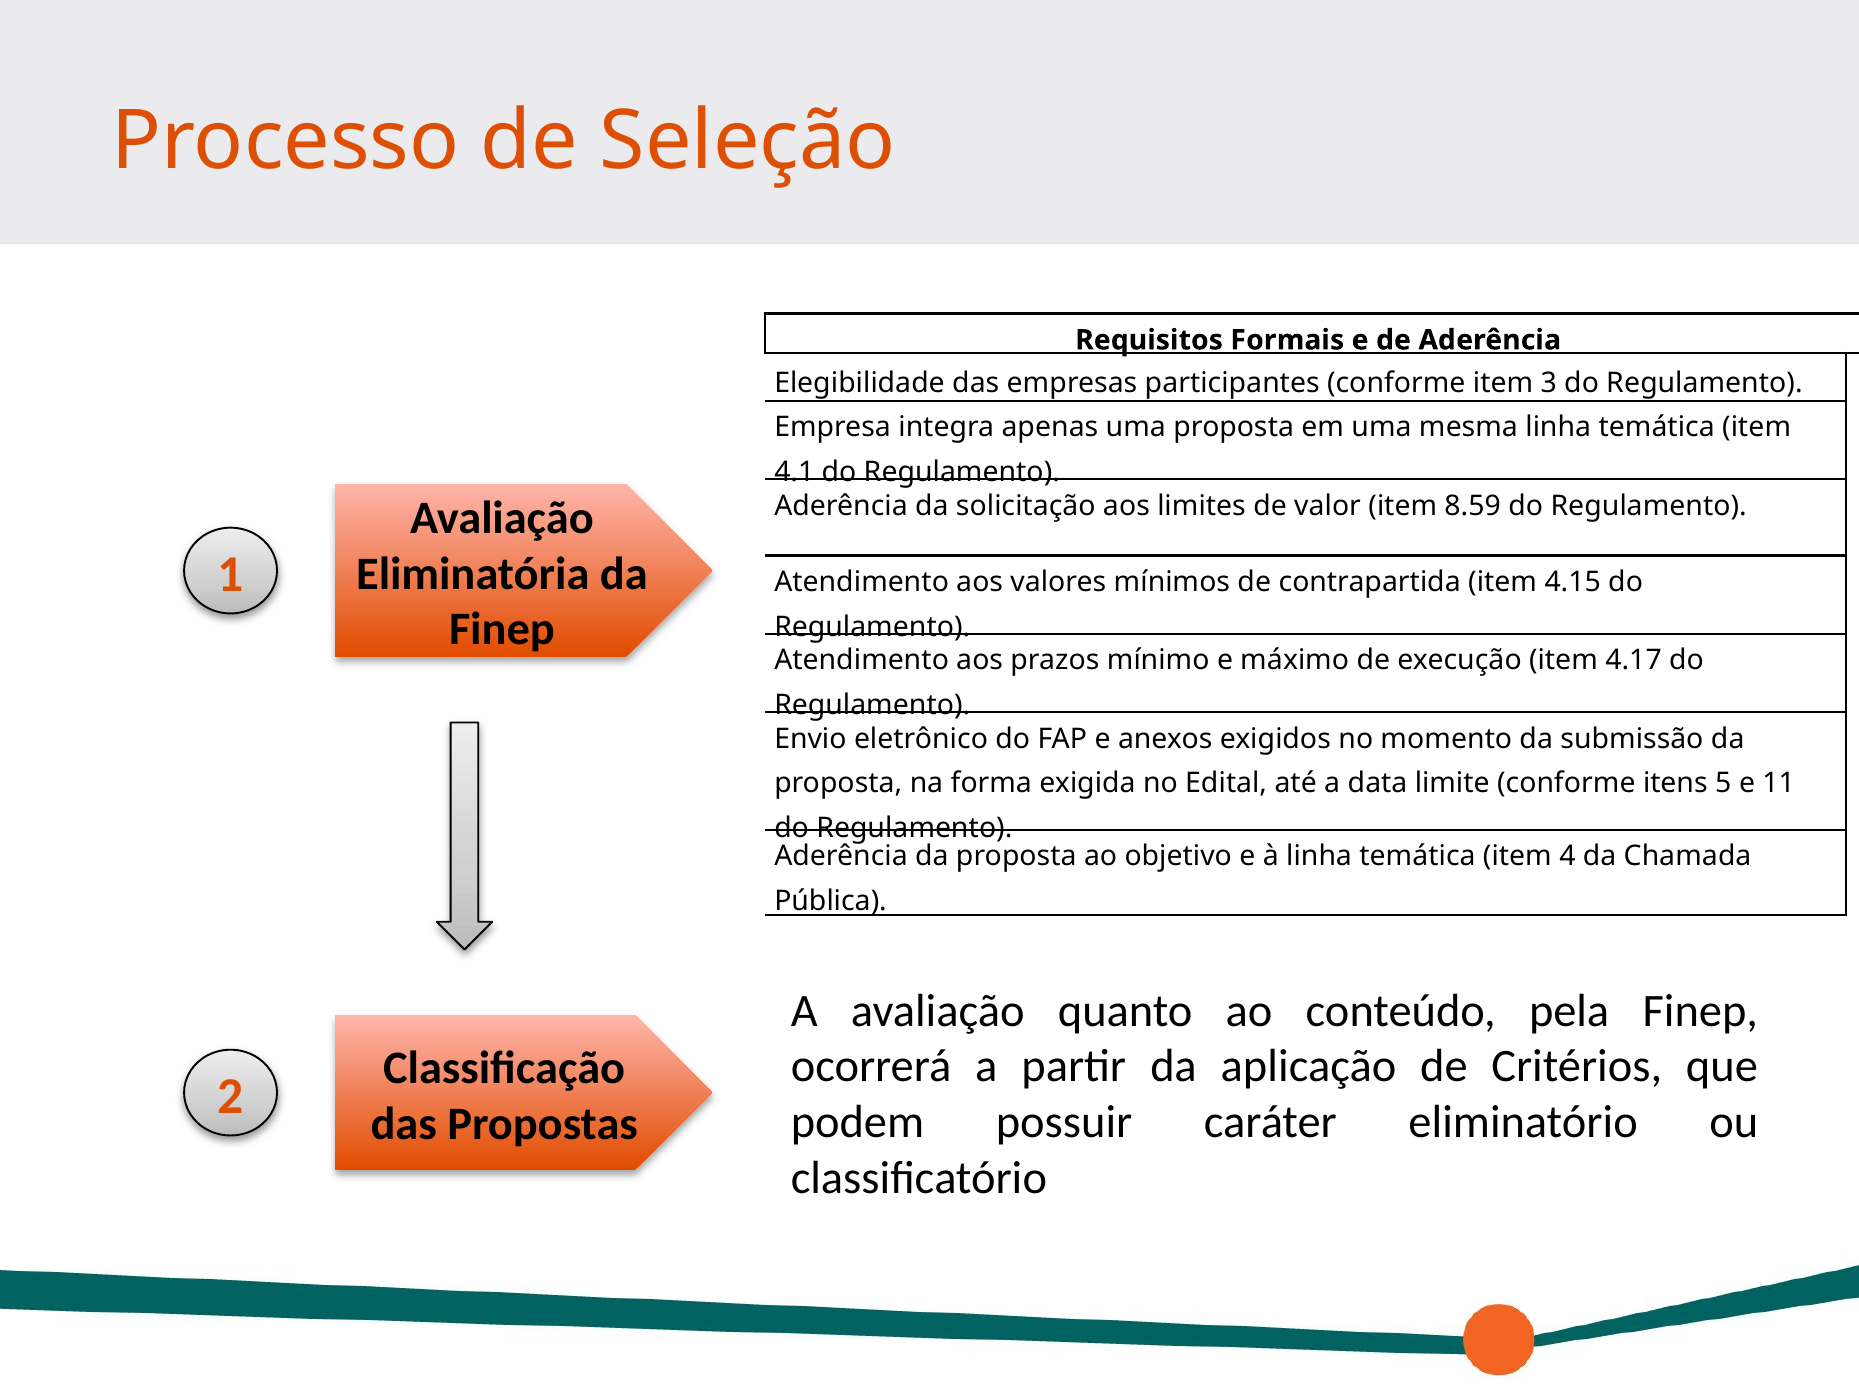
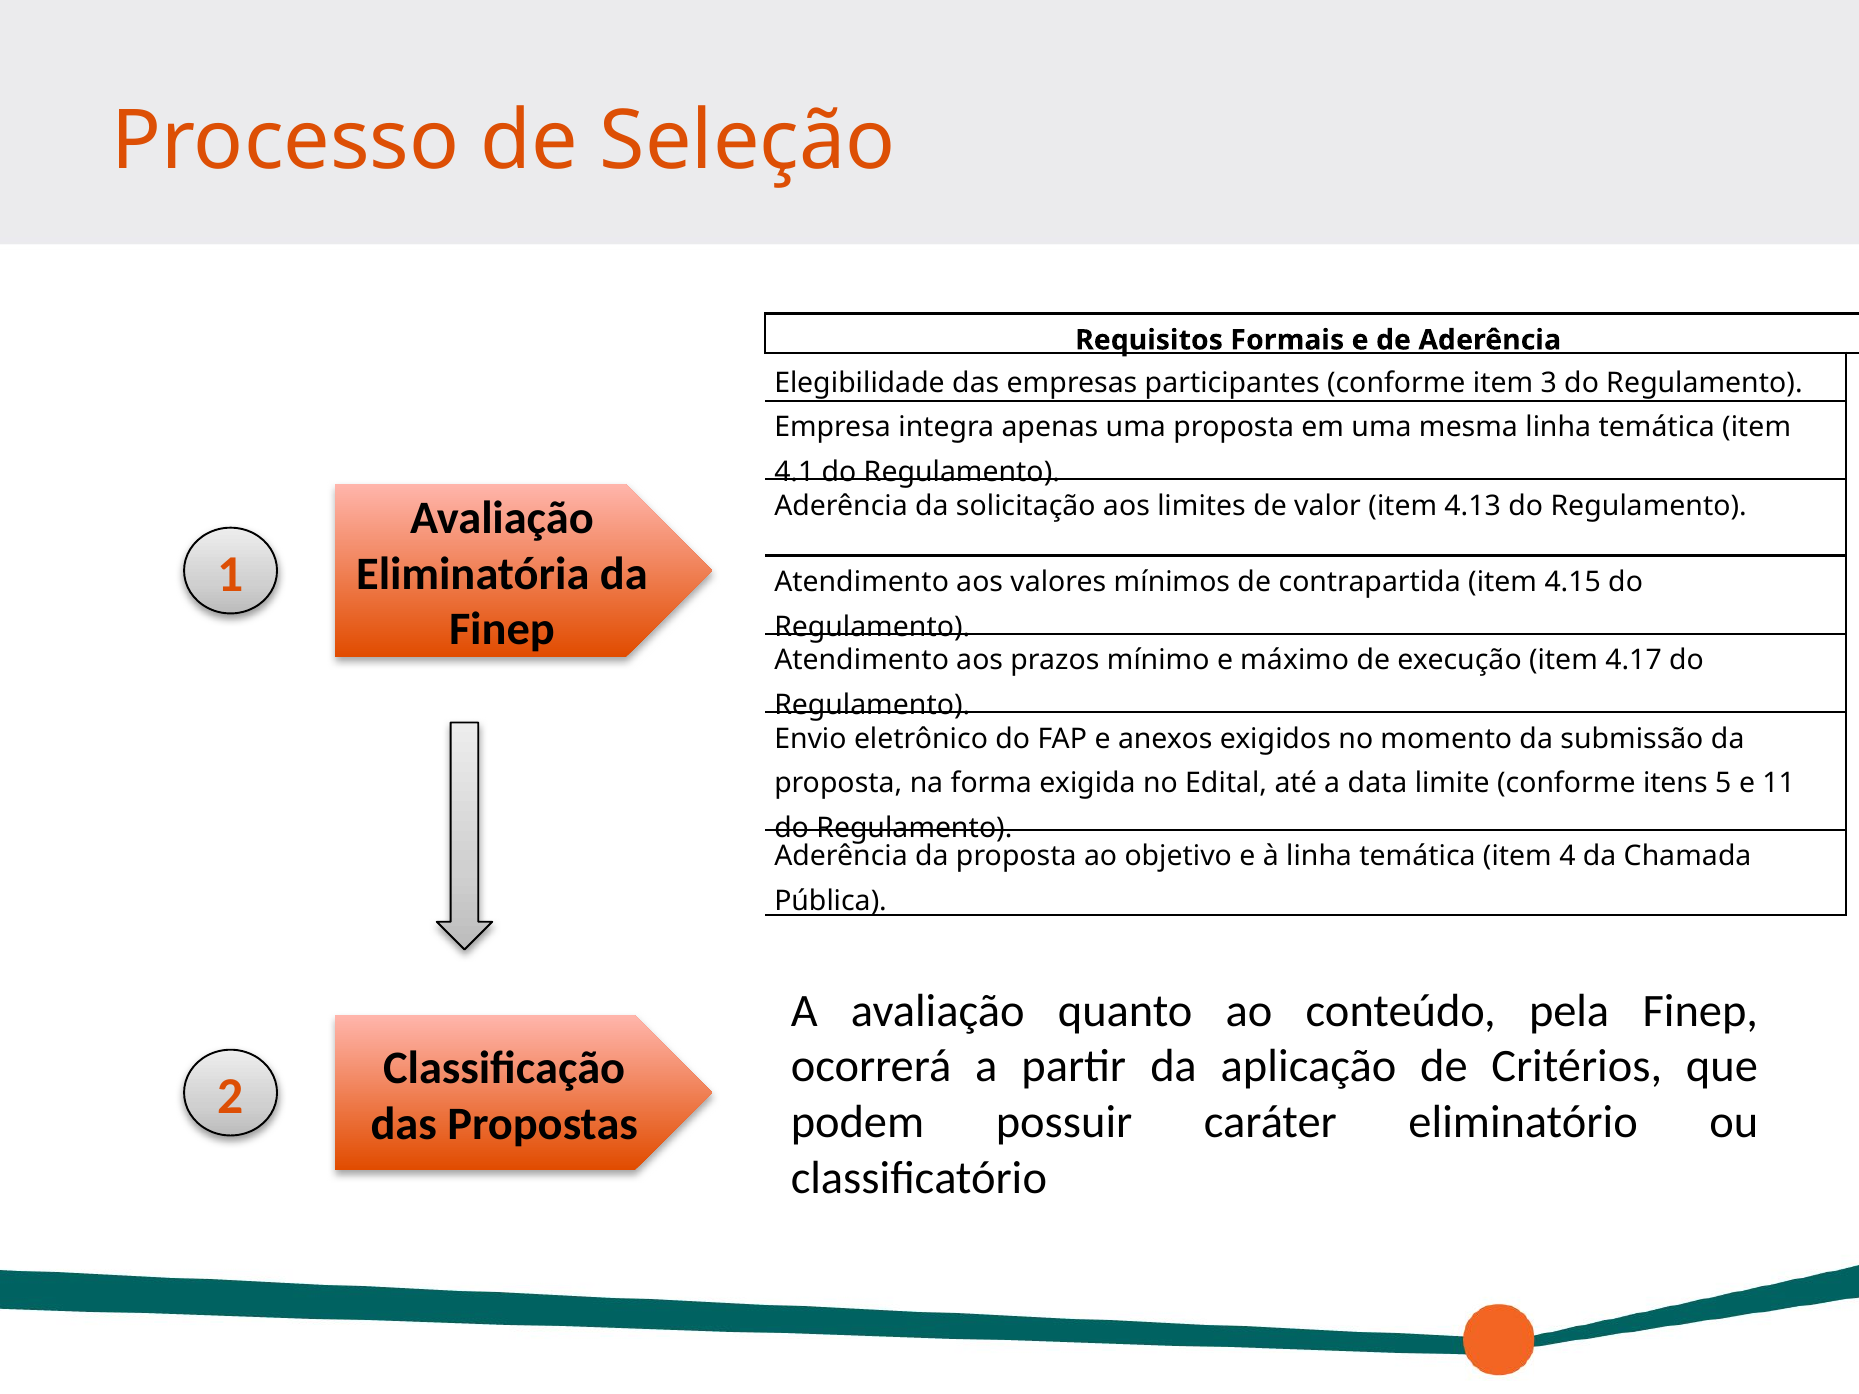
8.59: 8.59 -> 4.13
